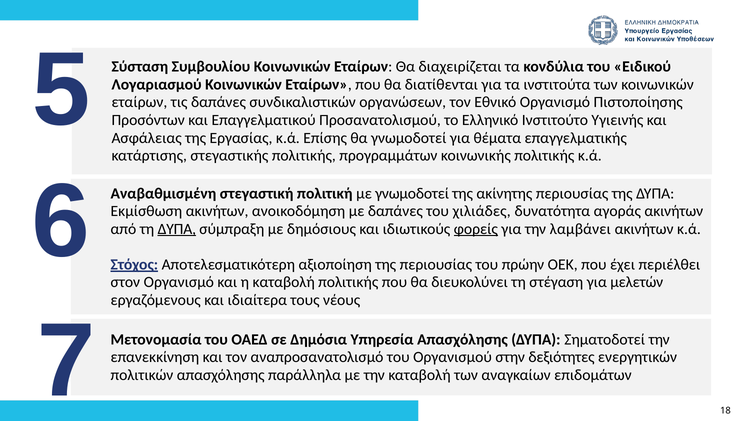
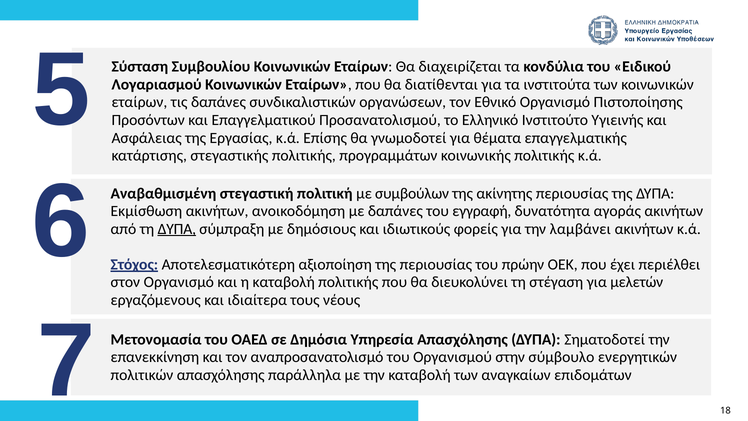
με γνωμοδοτεί: γνωμοδοτεί -> συμβούλων
χιλιάδες: χιλιάδες -> εγγραφή
φορείς underline: present -> none
δεξιότητες: δεξιότητες -> σύμβουλο
